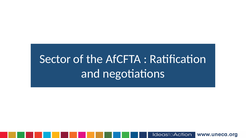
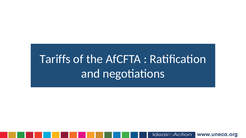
Sector: Sector -> Tariffs
